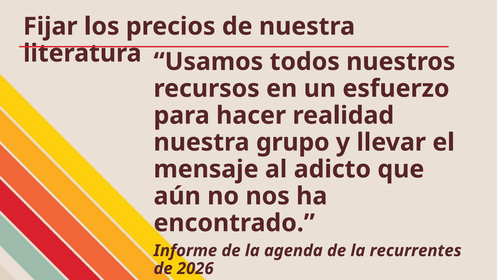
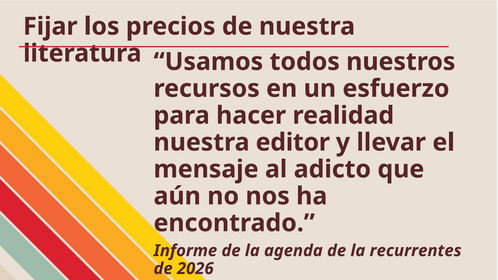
grupo: grupo -> editor
